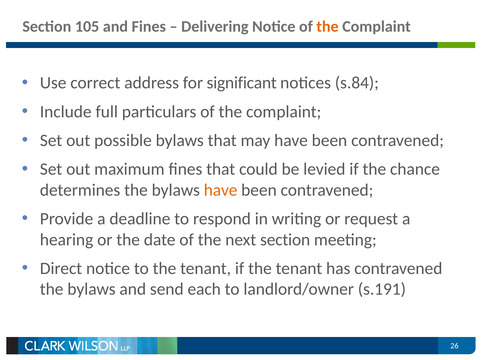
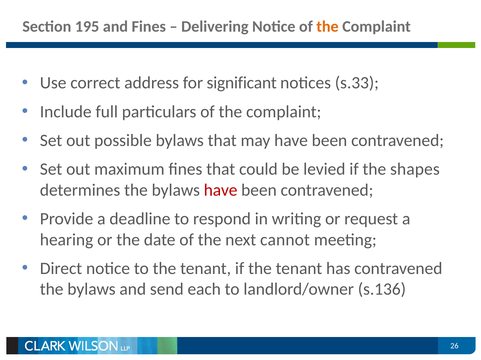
105: 105 -> 195
s.84: s.84 -> s.33
chance: chance -> shapes
have at (221, 190) colour: orange -> red
next section: section -> cannot
s.191: s.191 -> s.136
